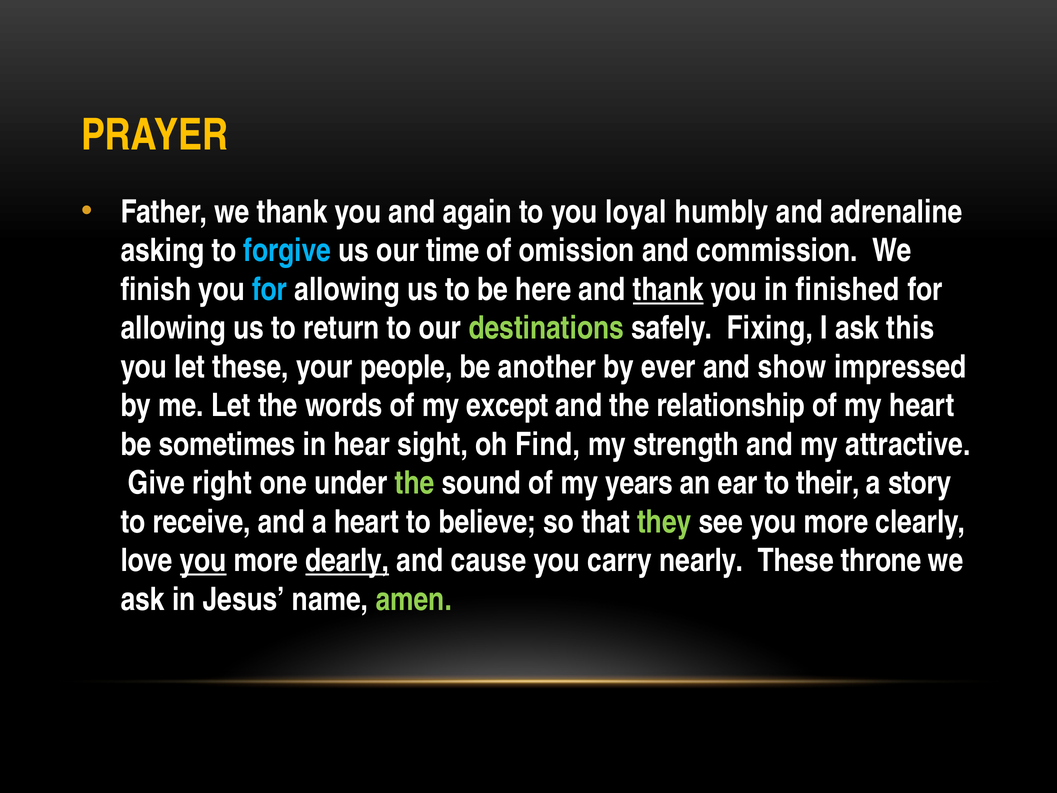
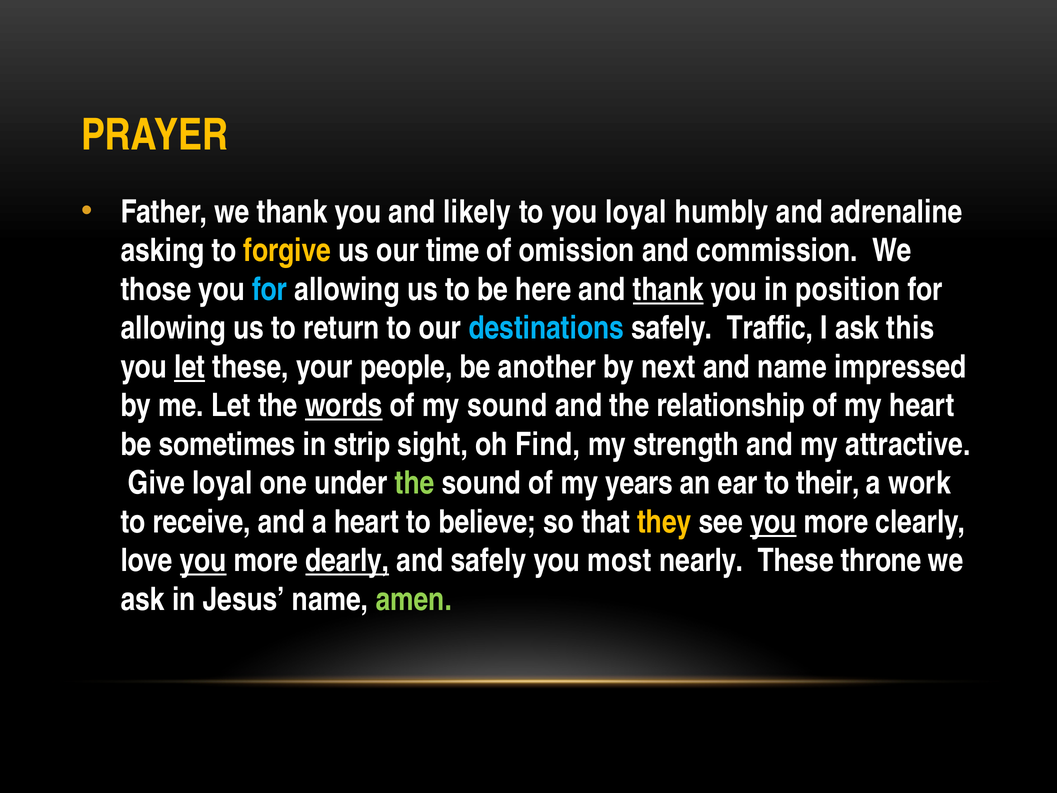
again: again -> likely
forgive colour: light blue -> yellow
finish: finish -> those
finished: finished -> position
destinations colour: light green -> light blue
Fixing: Fixing -> Traffic
let at (190, 367) underline: none -> present
ever: ever -> next
and show: show -> name
words underline: none -> present
my except: except -> sound
hear: hear -> strip
Give right: right -> loyal
story: story -> work
they colour: light green -> yellow
you at (773, 522) underline: none -> present
and cause: cause -> safely
carry: carry -> most
